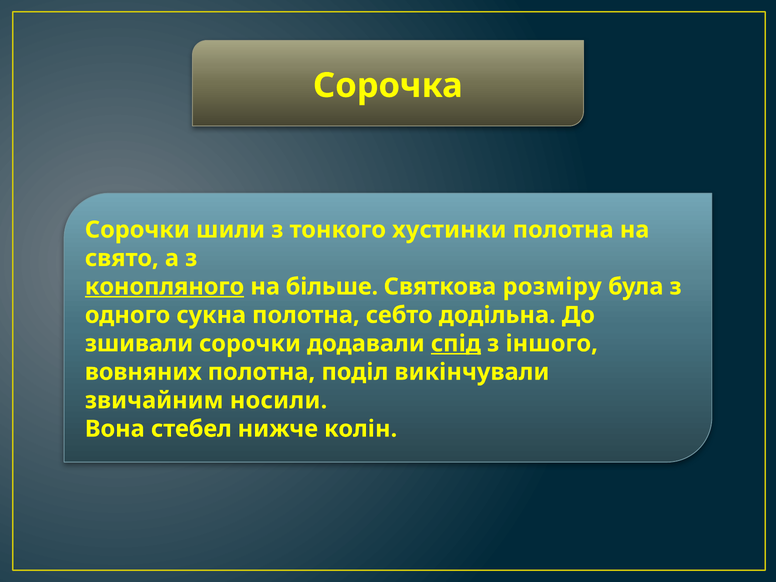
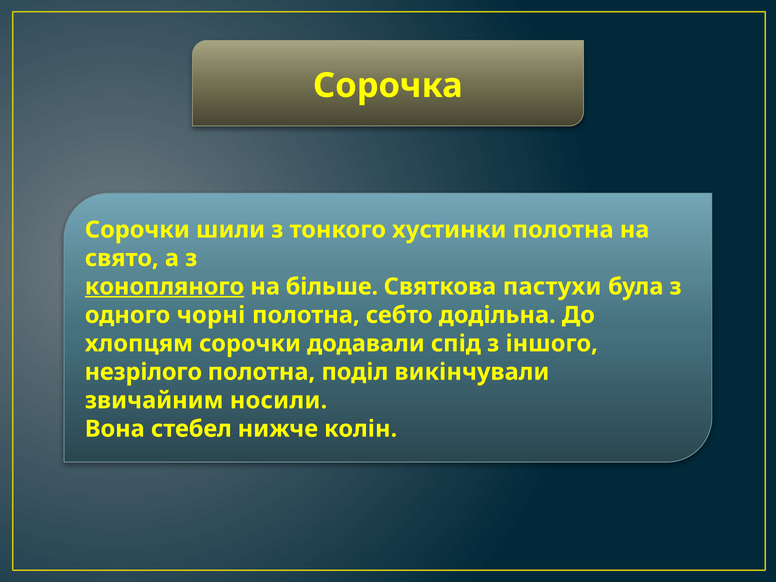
розміру: розміру -> пастухи
сукна: сукна -> чорні
зшивали: зшивали -> хлопцям
спід underline: present -> none
вовняних: вовняних -> незрілого
